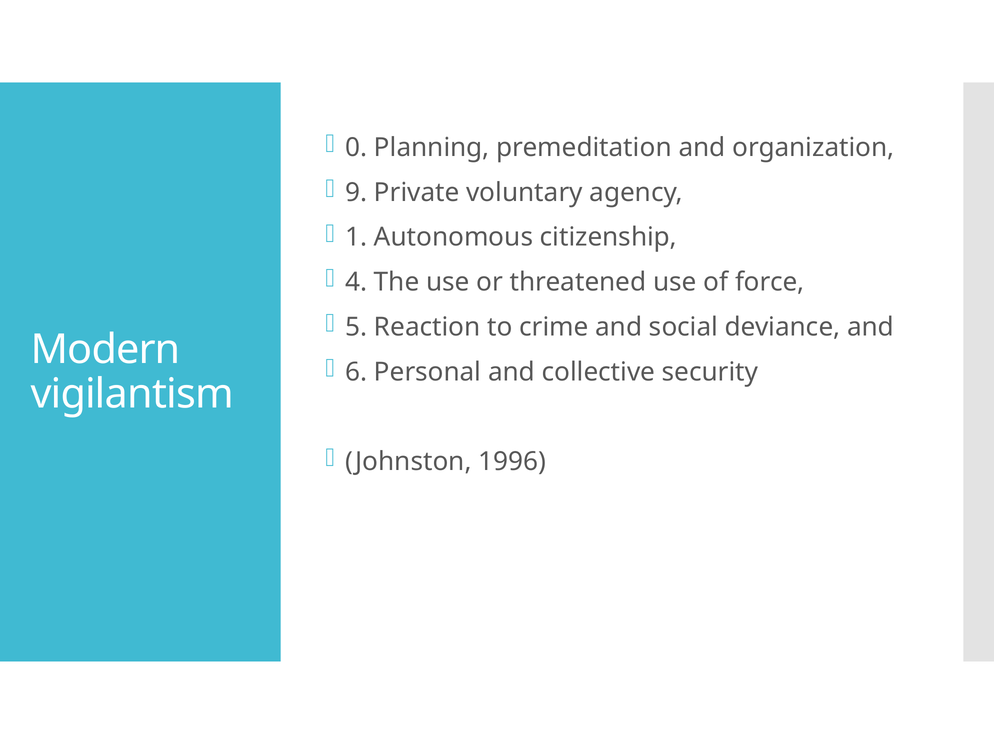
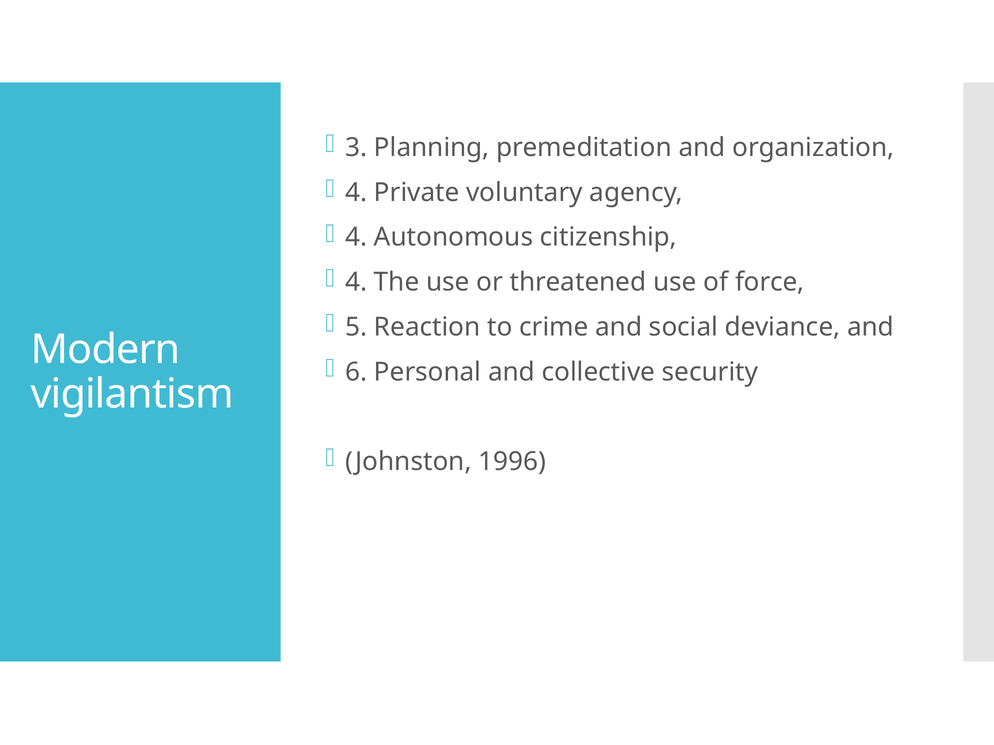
0: 0 -> 3
9 at (356, 193): 9 -> 4
1 at (356, 237): 1 -> 4
